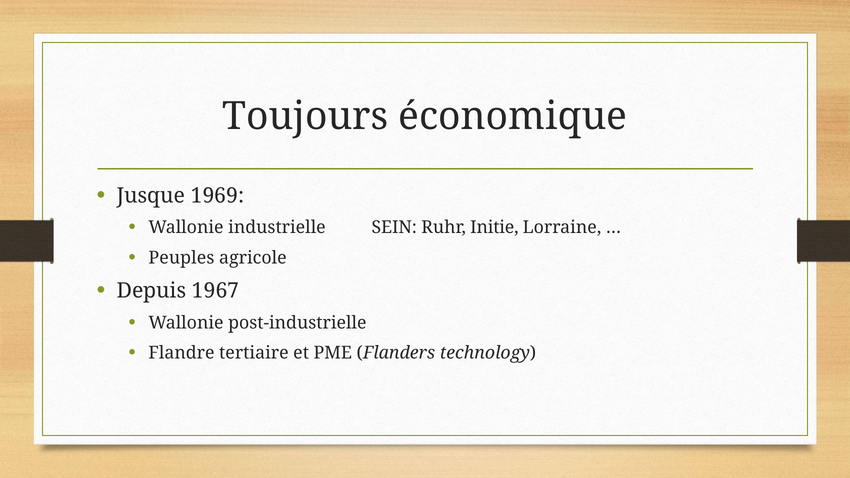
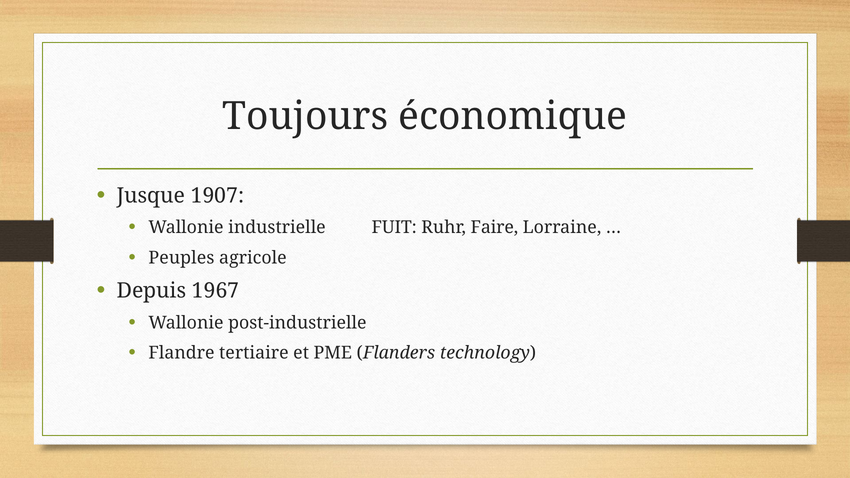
1969: 1969 -> 1907
SEIN: SEIN -> FUIT
Initie: Initie -> Faire
